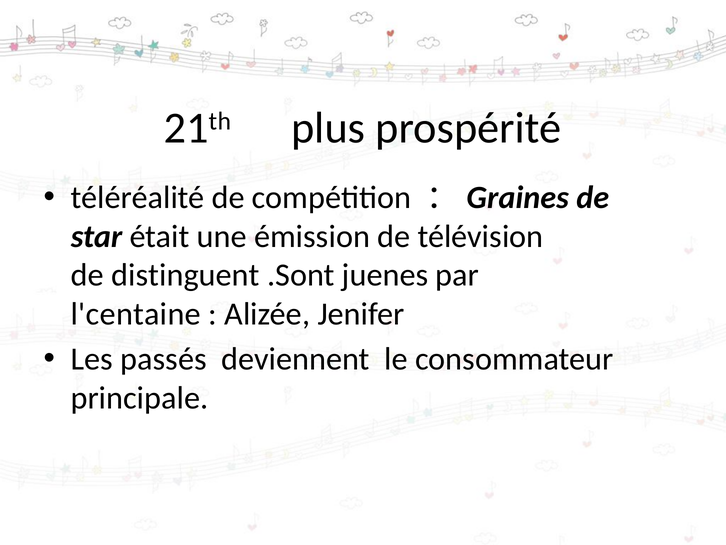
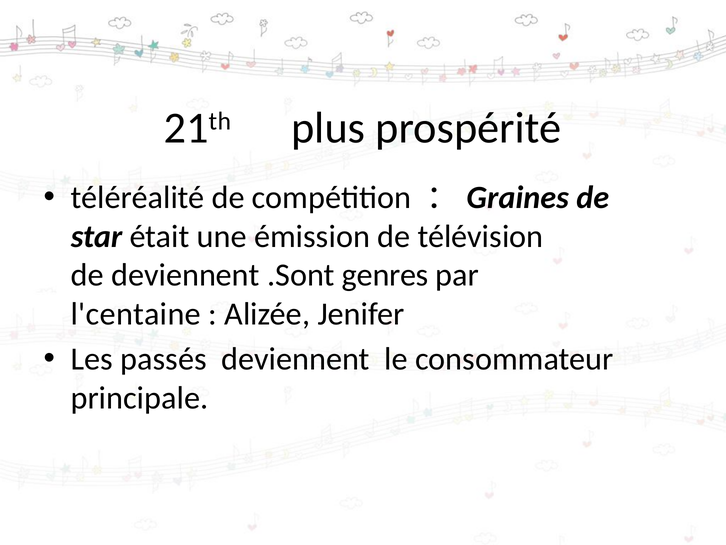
de distinguent: distinguent -> deviennent
juenes: juenes -> genres
